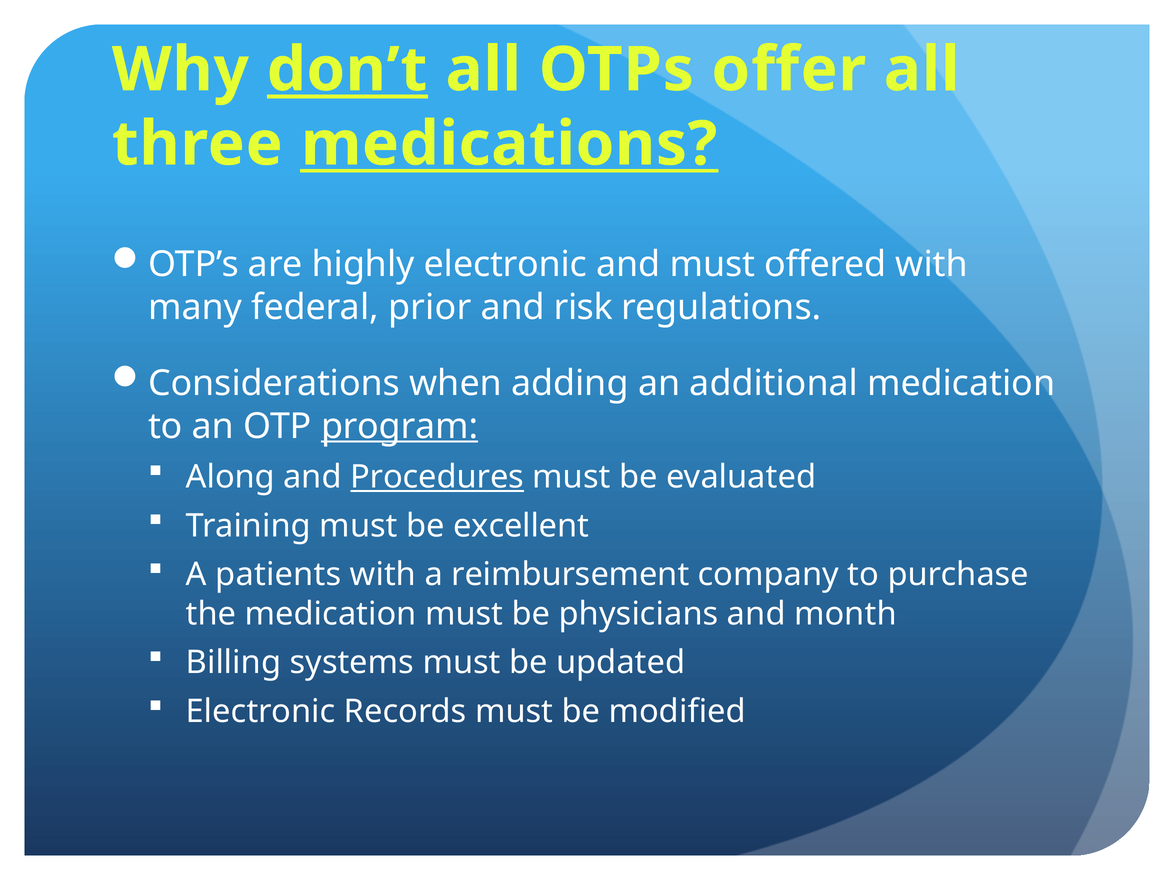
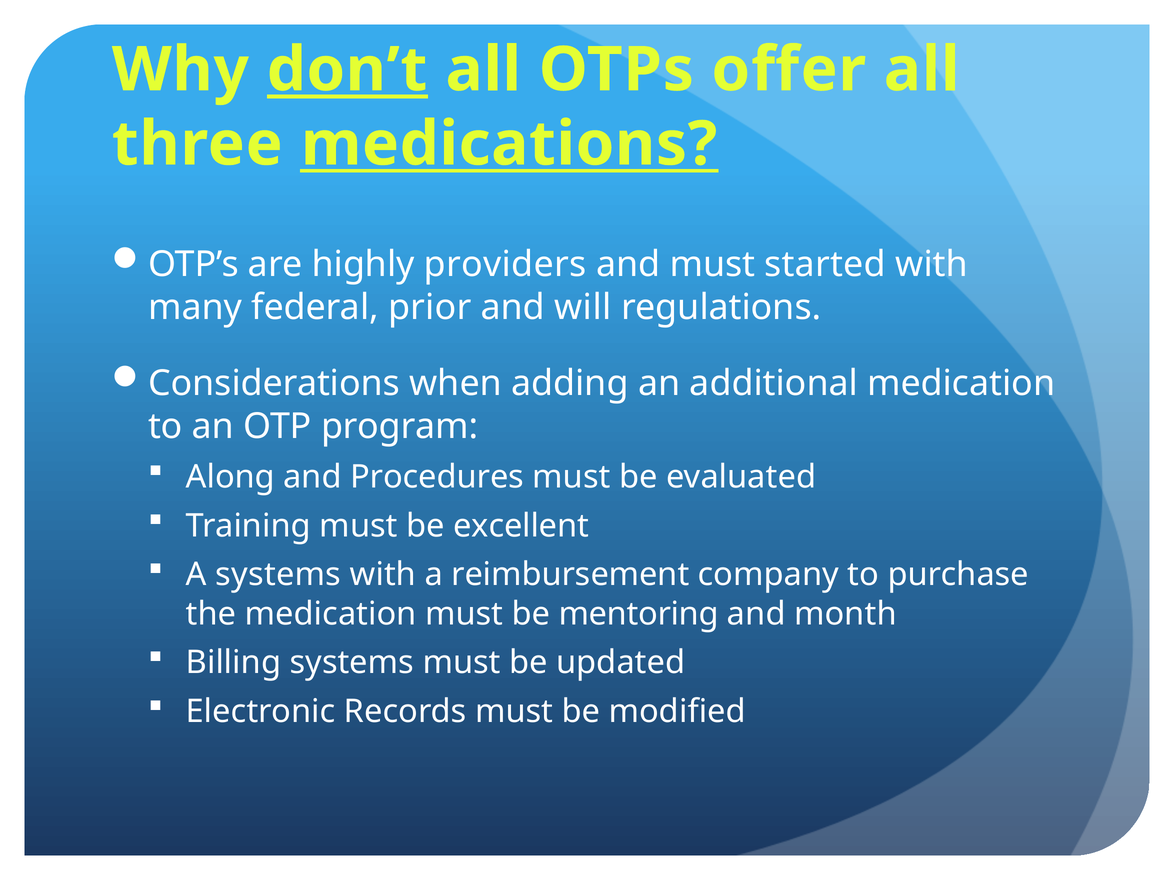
highly electronic: electronic -> providers
offered: offered -> started
risk: risk -> will
program underline: present -> none
Procedures underline: present -> none
A patients: patients -> systems
physicians: physicians -> mentoring
